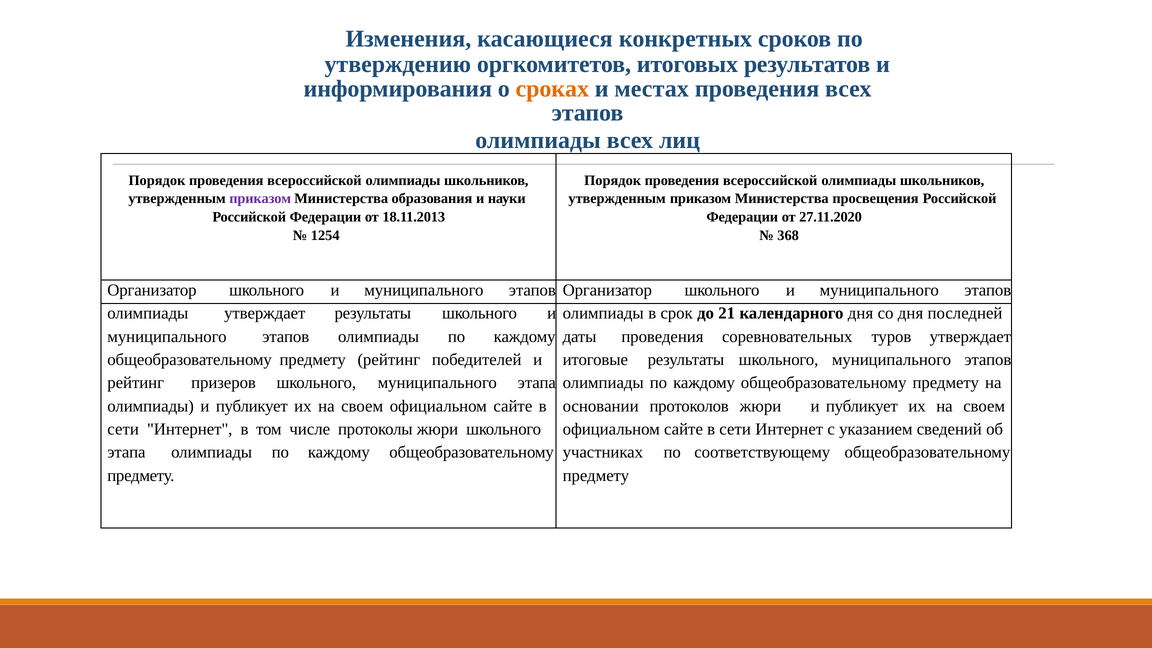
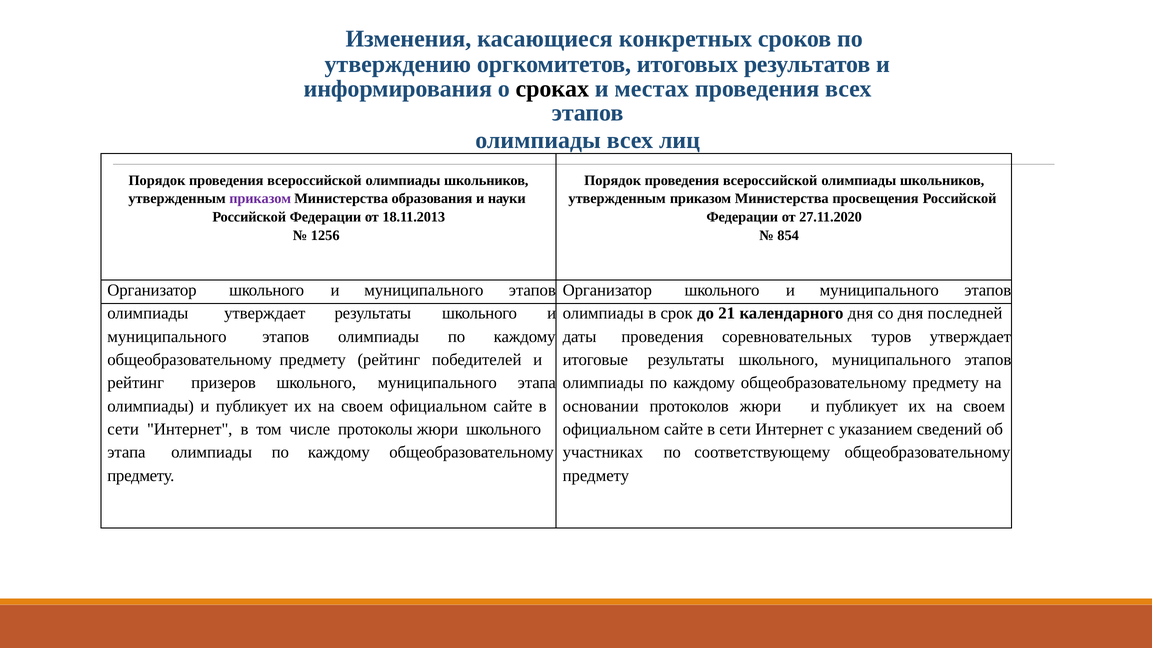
сроках colour: orange -> black
1254: 1254 -> 1256
368: 368 -> 854
